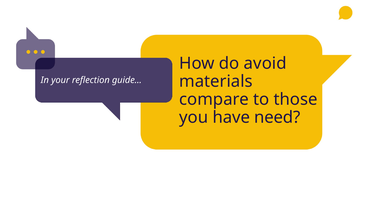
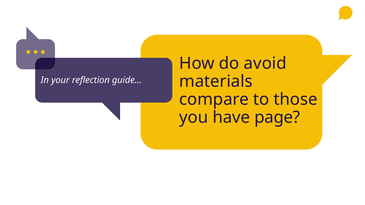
need: need -> page
